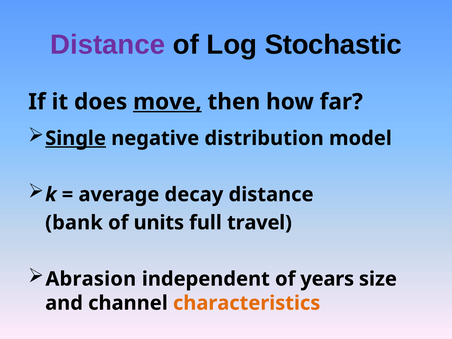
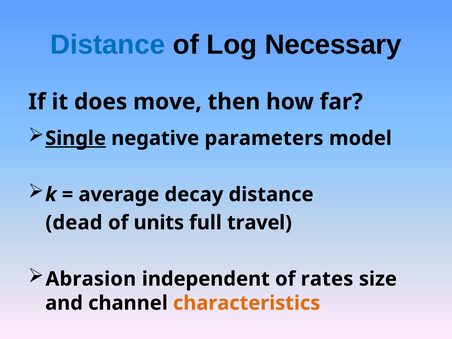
Distance at (108, 45) colour: purple -> blue
Stochastic: Stochastic -> Necessary
move underline: present -> none
distribution: distribution -> parameters
bank: bank -> dead
years: years -> rates
